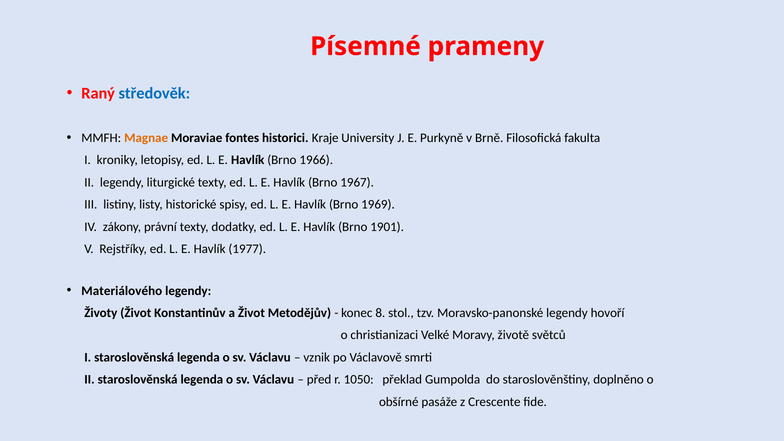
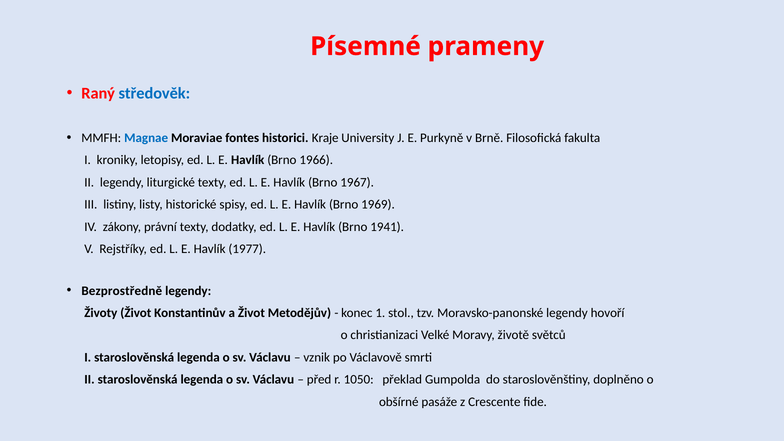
Magnae colour: orange -> blue
1901: 1901 -> 1941
Materiálového: Materiálového -> Bezprostředně
8: 8 -> 1
